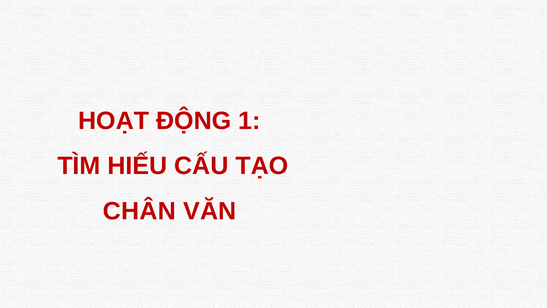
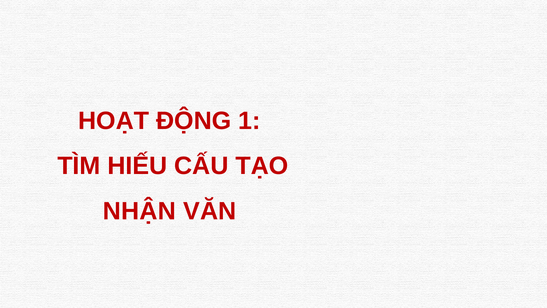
CHÂN: CHÂN -> NHẬN
